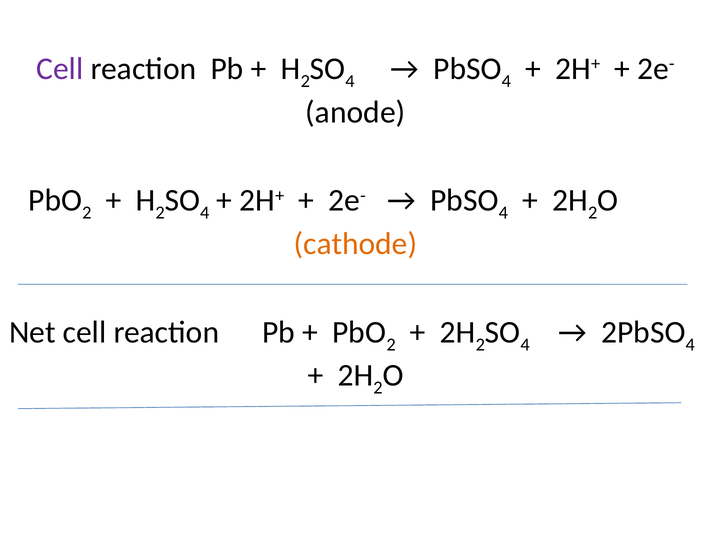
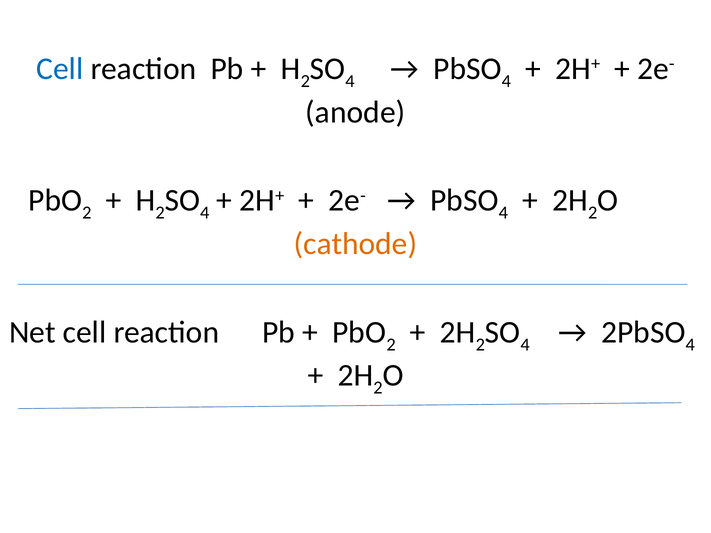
Cell at (60, 69) colour: purple -> blue
